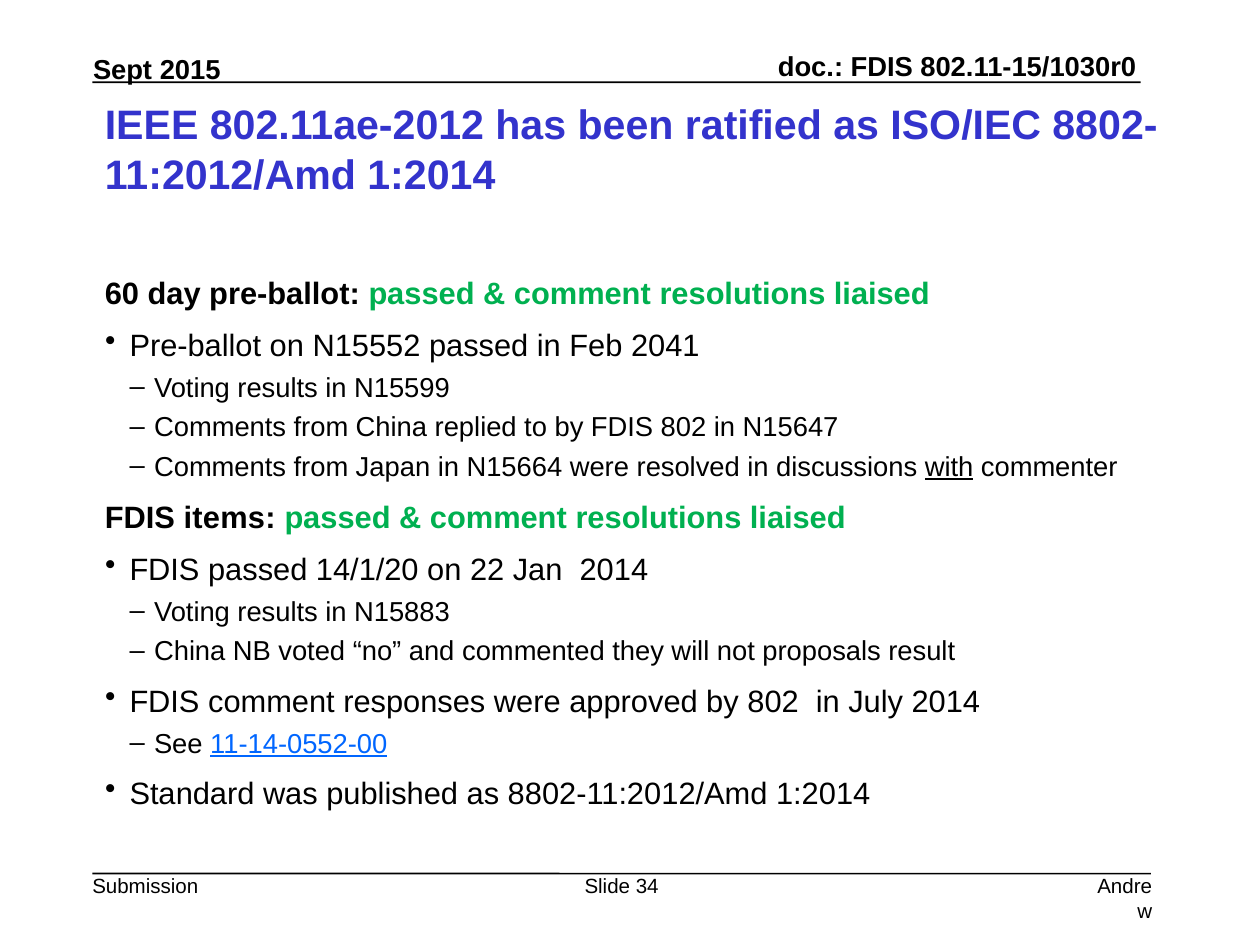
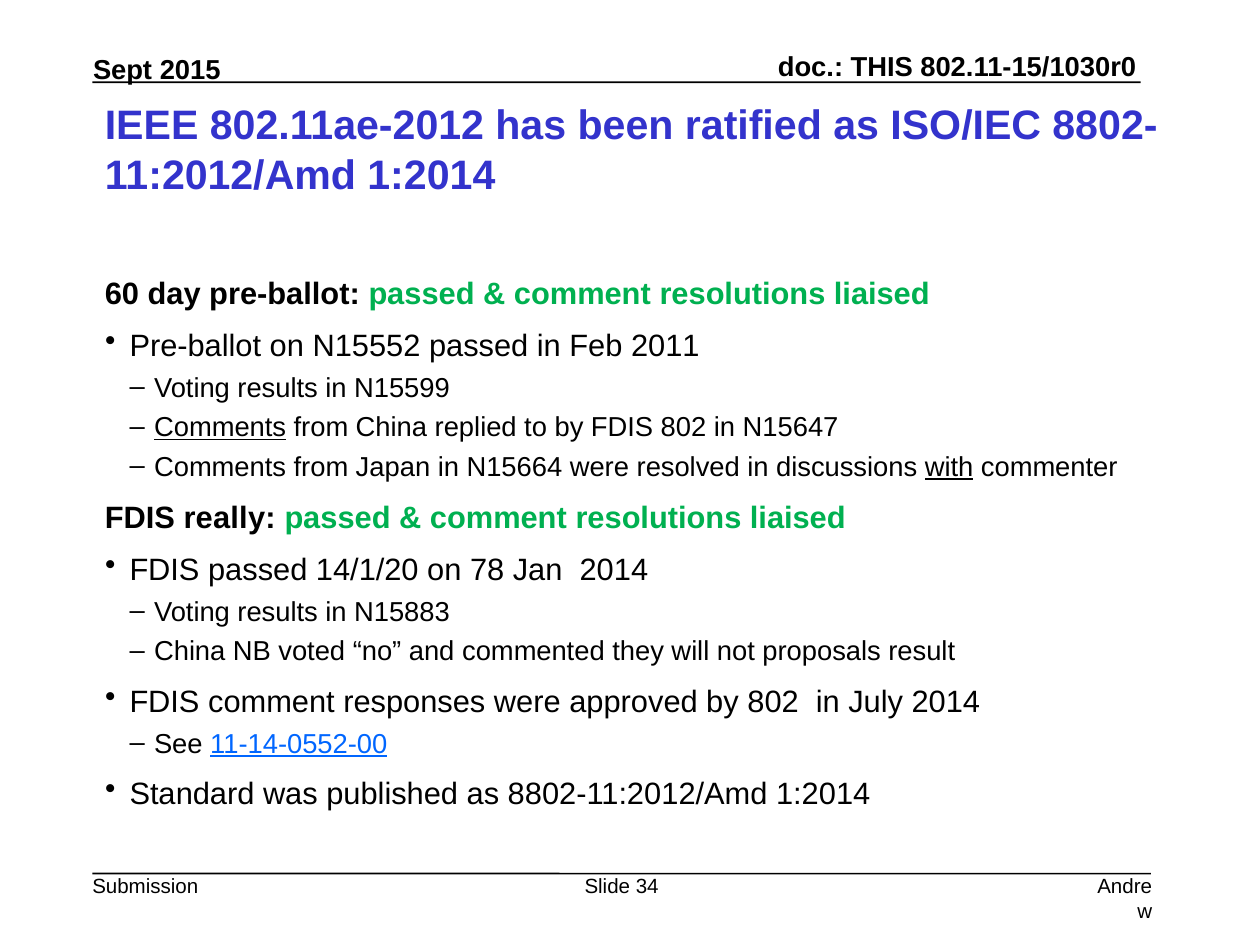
FDIS at (882, 68): FDIS -> THIS
2041: 2041 -> 2011
Comments at (220, 428) underline: none -> present
items: items -> really
22: 22 -> 78
